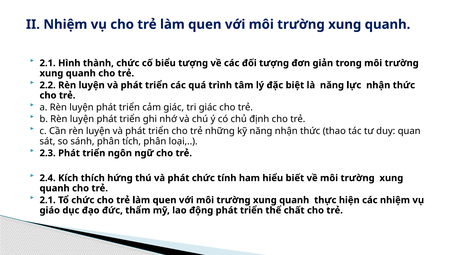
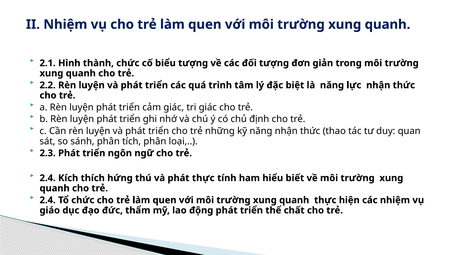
phát chức: chức -> thực
2.1 at (48, 200): 2.1 -> 2.4
